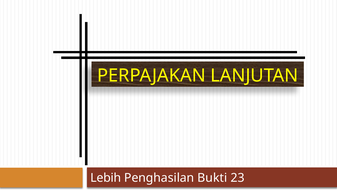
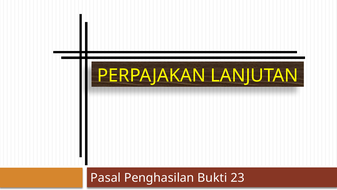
Lebih: Lebih -> Pasal
